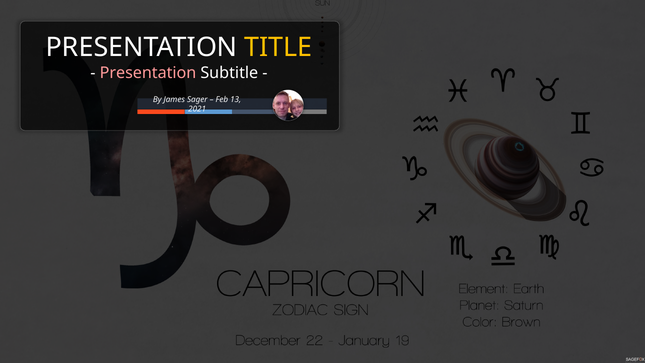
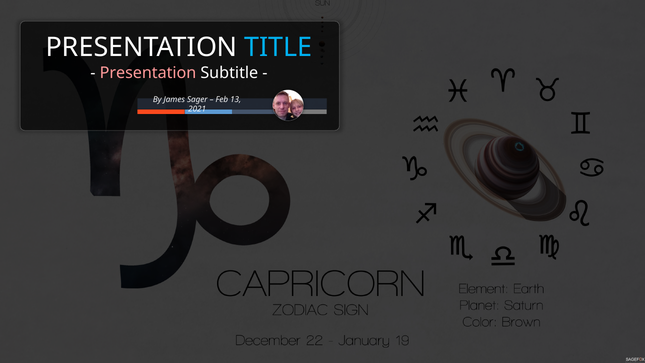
TITLE colour: yellow -> light blue
